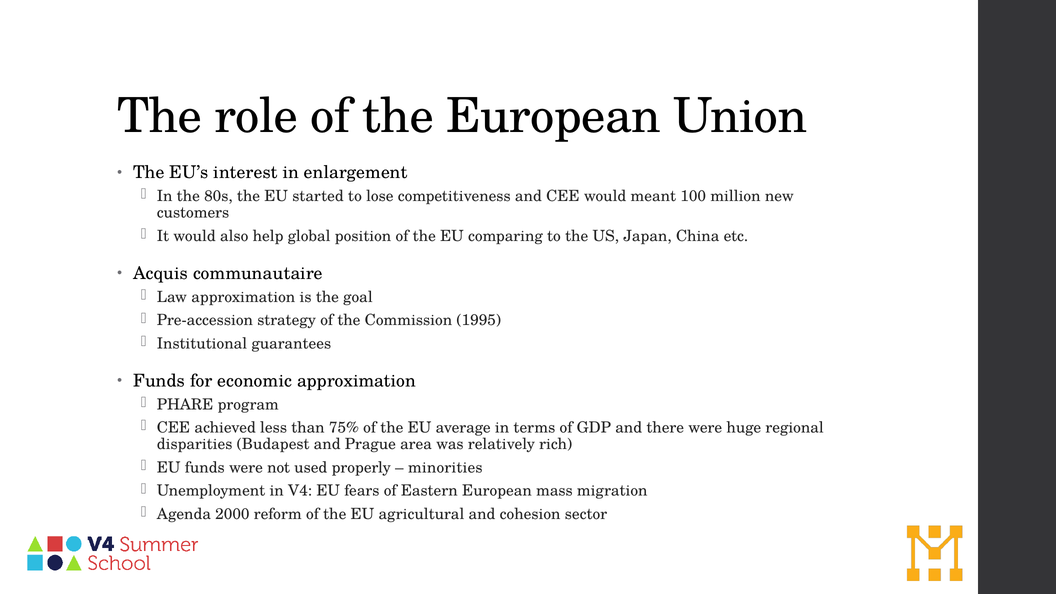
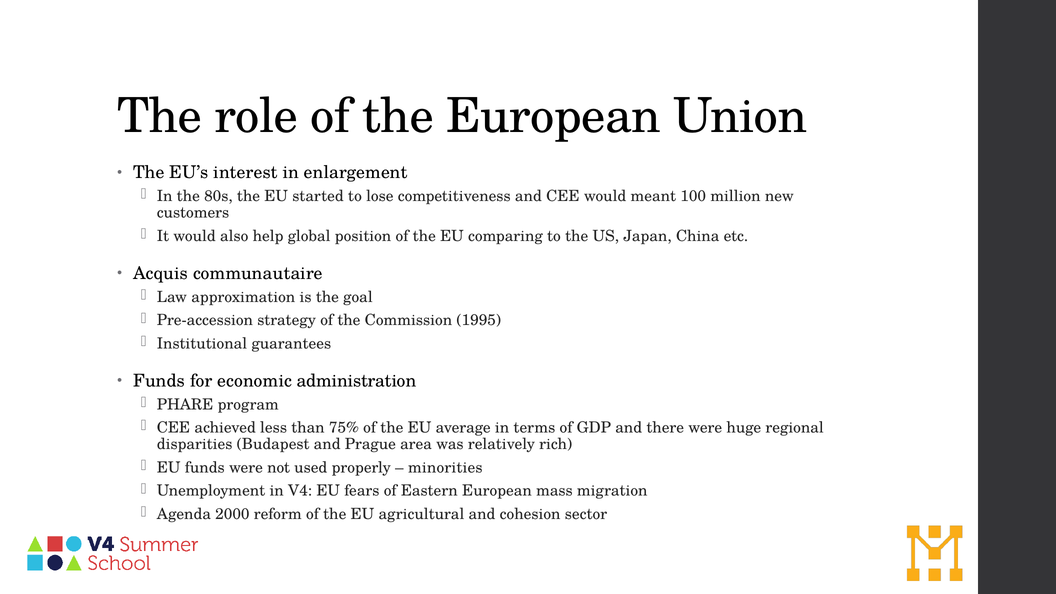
economic approximation: approximation -> administration
